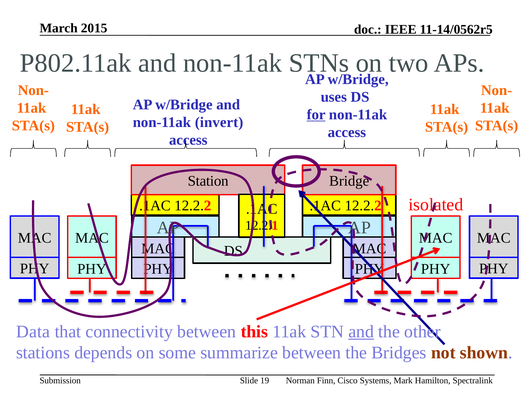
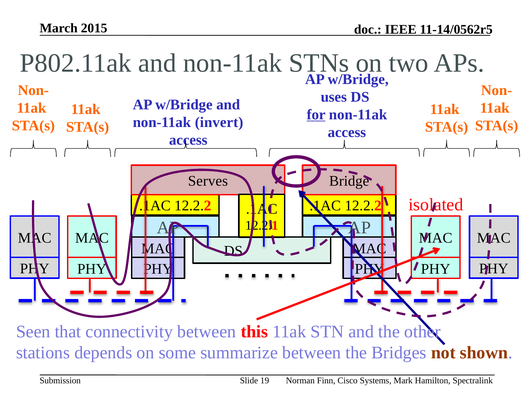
Station: Station -> Serves
Data: Data -> Seen
and at (361, 332) underline: present -> none
